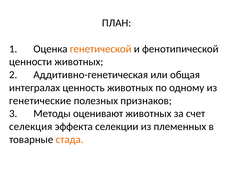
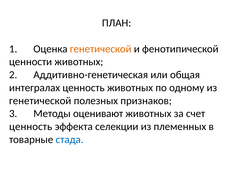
генетические at (40, 101): генетические -> генетической
селекция at (31, 127): селекция -> ценность
стада colour: orange -> blue
